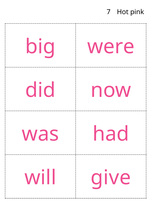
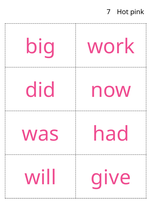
were: were -> work
